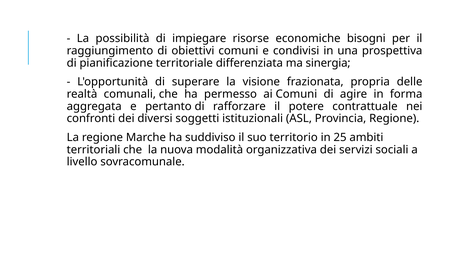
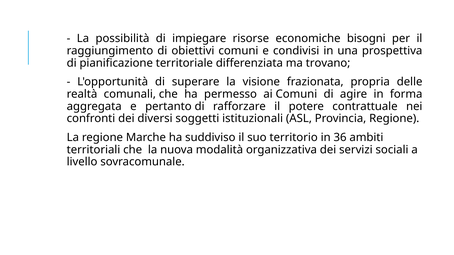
sinergia: sinergia -> trovano
25: 25 -> 36
